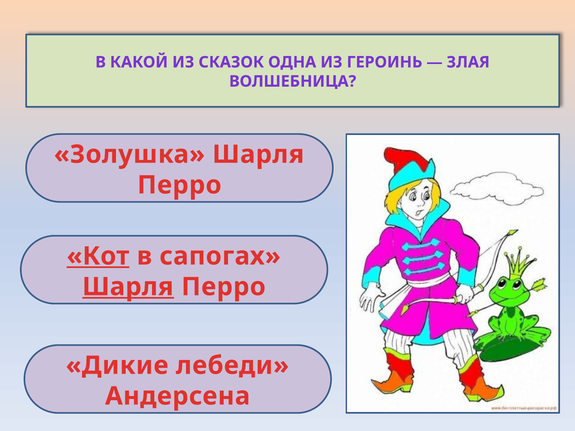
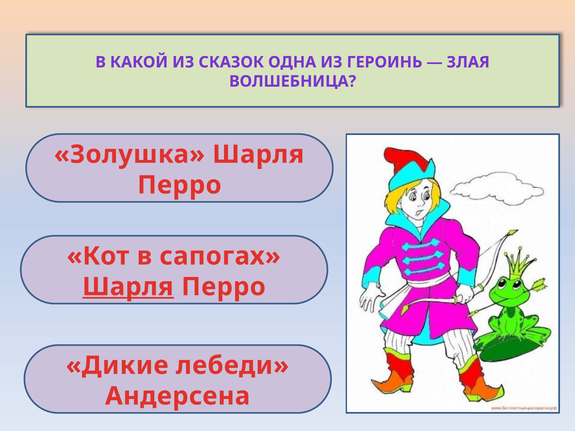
Кот underline: present -> none
